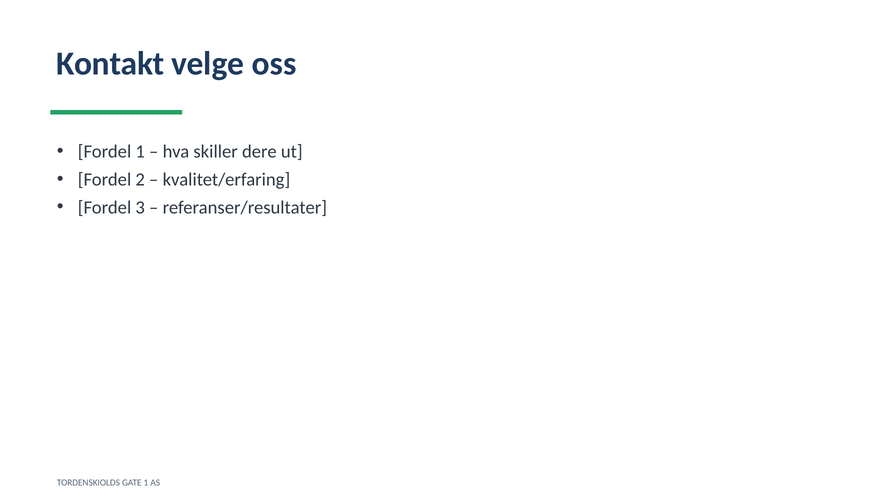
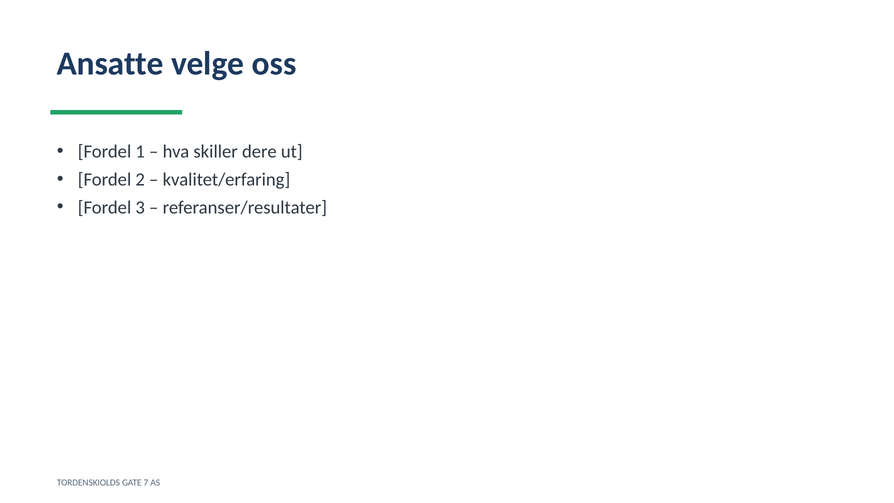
Kontakt: Kontakt -> Ansatte
GATE 1: 1 -> 7
